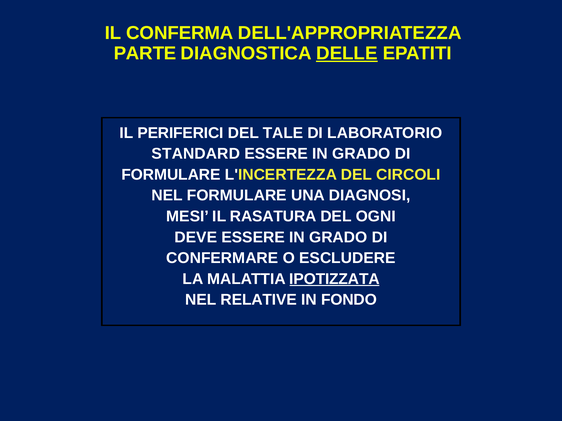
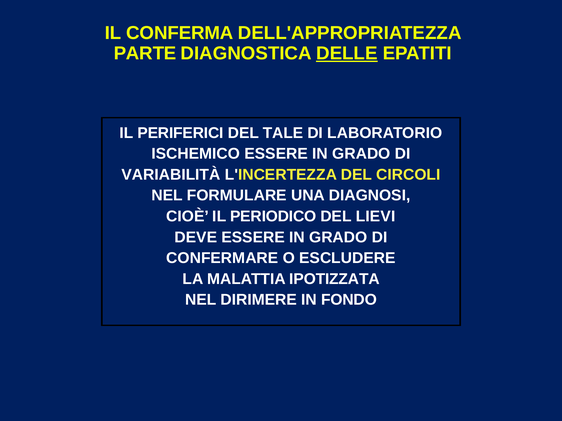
STANDARD: STANDARD -> ISCHEMICO
FORMULARE at (171, 175): FORMULARE -> VARIABILITÀ
MESI: MESI -> CIOÈ
RASATURA: RASATURA -> PERIODICO
OGNI: OGNI -> LIEVI
IPOTIZZATA underline: present -> none
RELATIVE: RELATIVE -> DIRIMERE
